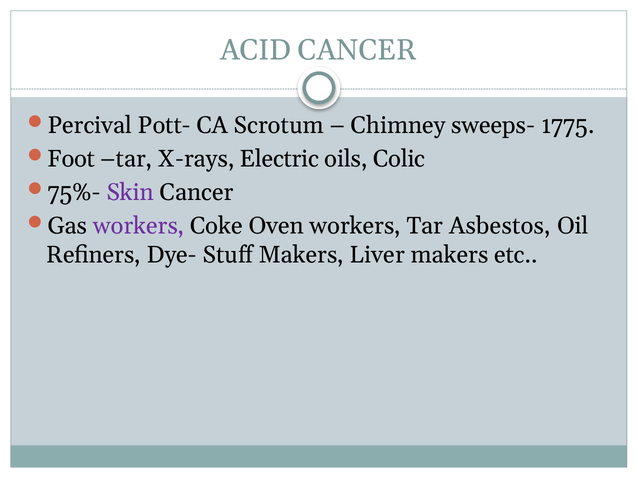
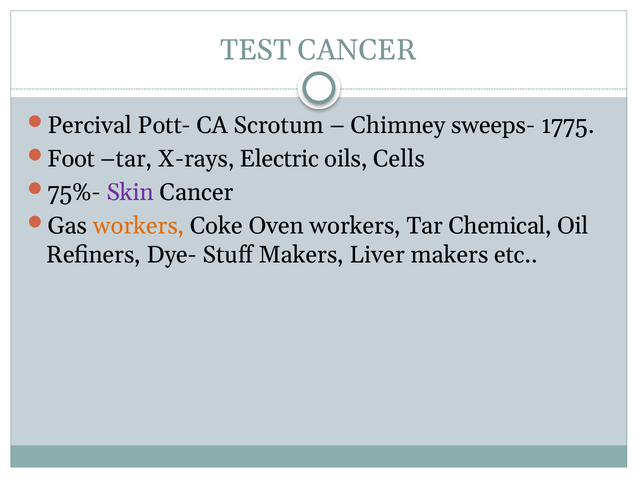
ACID: ACID -> TEST
Colic: Colic -> Cells
workers at (139, 226) colour: purple -> orange
Asbestos: Asbestos -> Chemical
